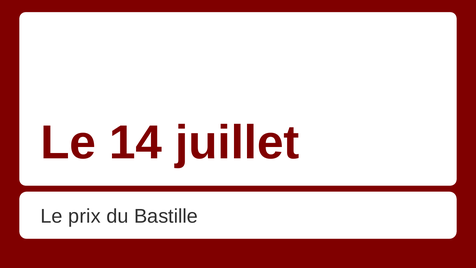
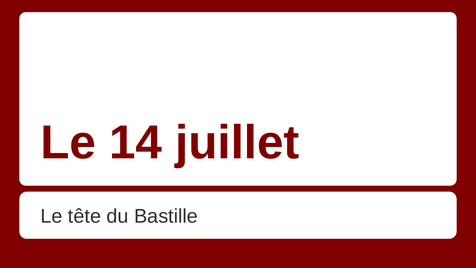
prix: prix -> tête
